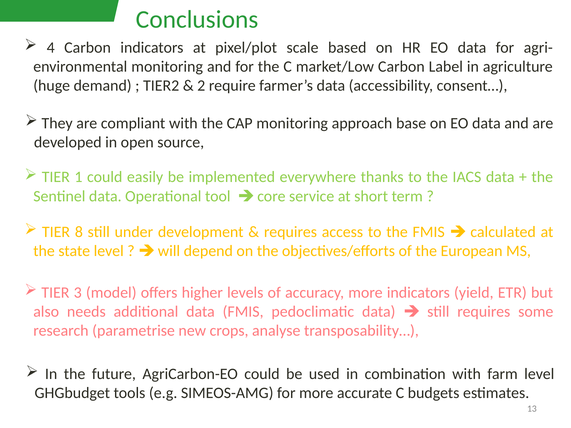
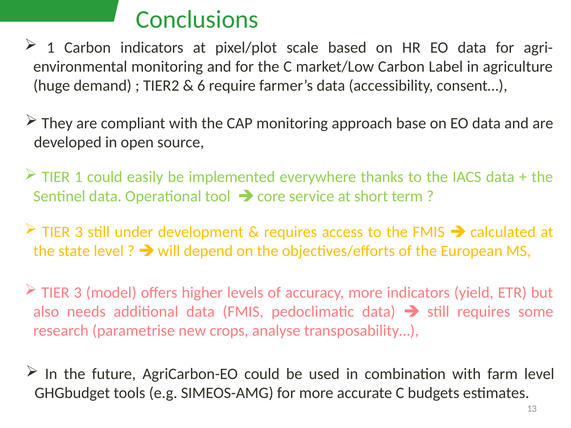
4 at (51, 48): 4 -> 1
2: 2 -> 6
8 at (79, 232): 8 -> 3
